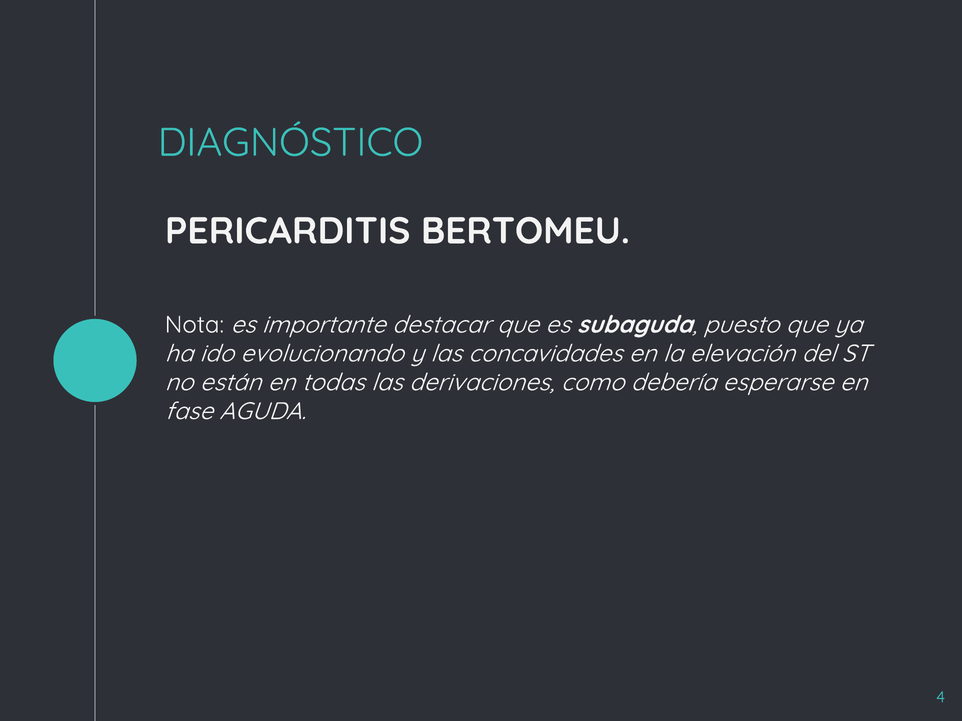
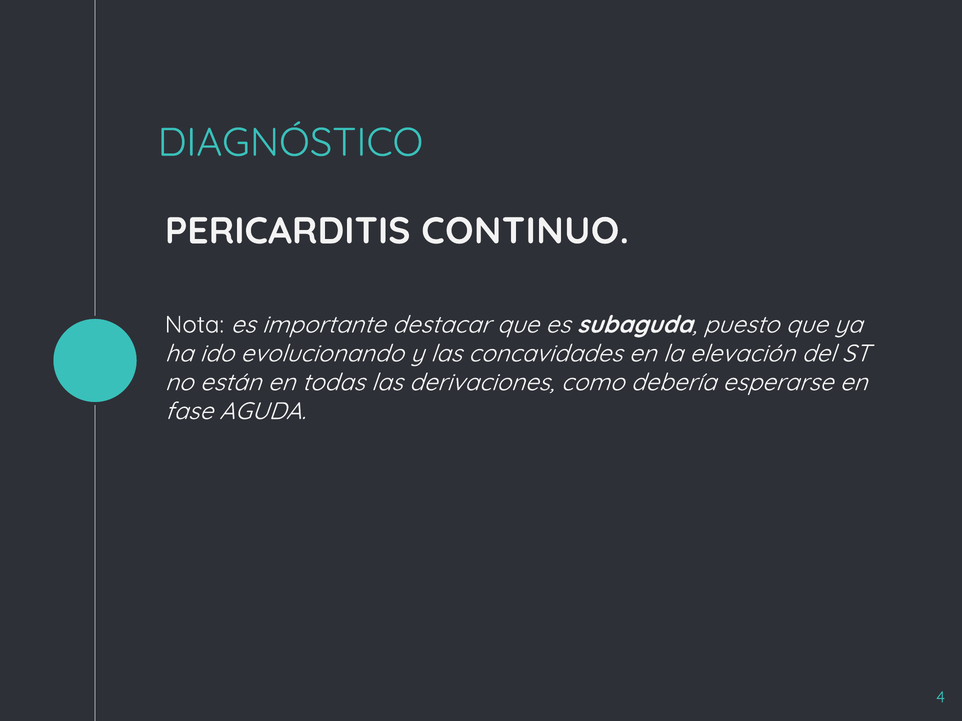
BERTOMEU: BERTOMEU -> CONTINUO
